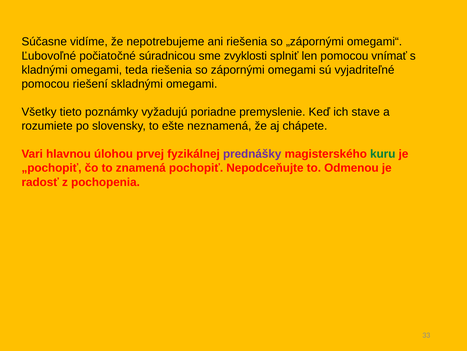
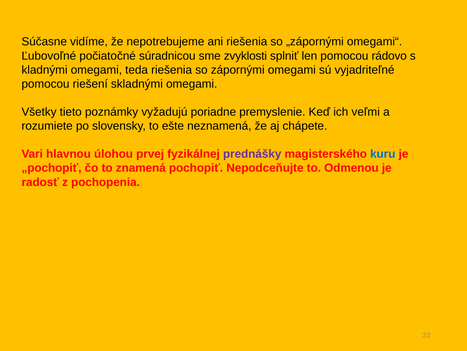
vnímať: vnímať -> rádovo
stave: stave -> veľmi
kuru colour: green -> blue
